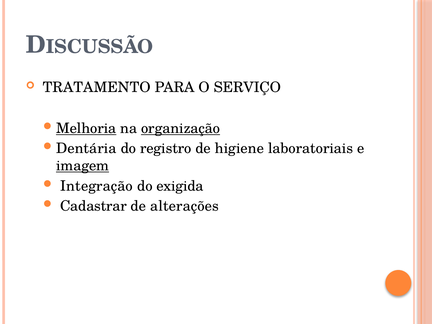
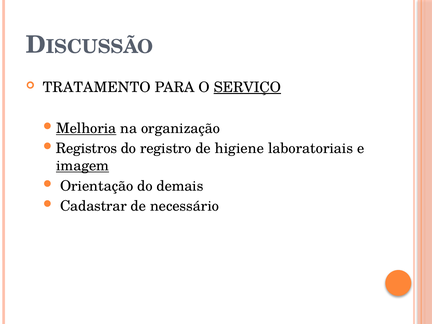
SERVIÇO underline: none -> present
organização underline: present -> none
Dentária: Dentária -> Registros
Integração: Integração -> Orientação
exigida: exigida -> demais
alterações: alterações -> necessário
